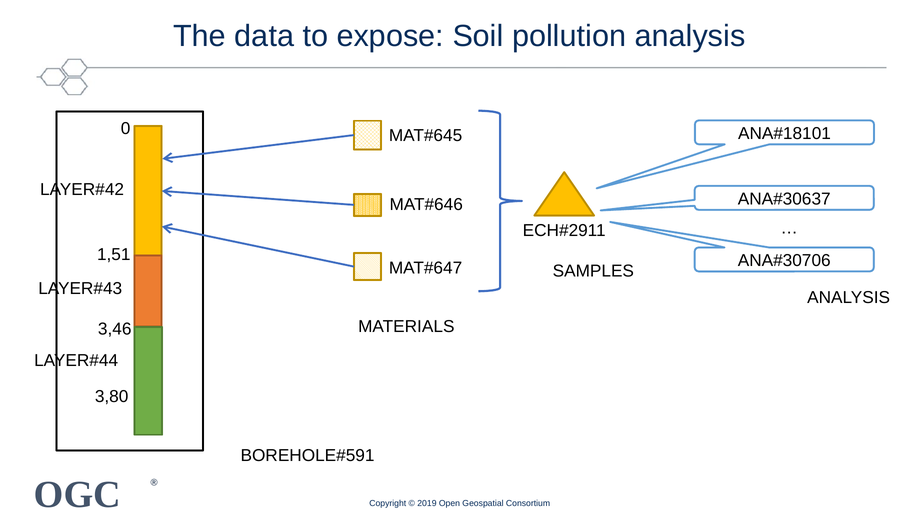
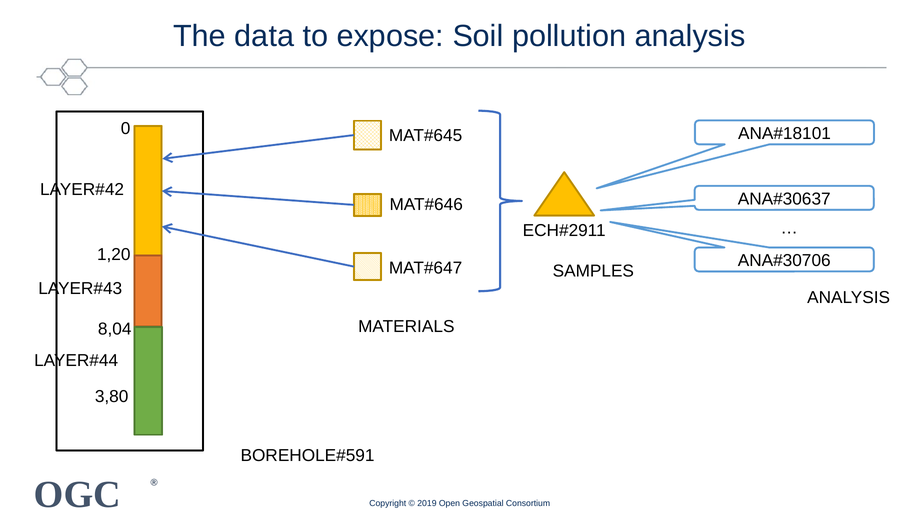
1,51: 1,51 -> 1,20
3,46: 3,46 -> 8,04
